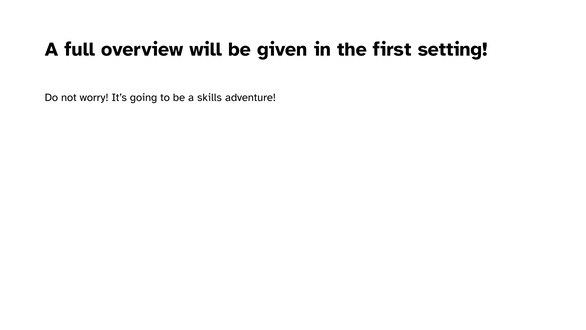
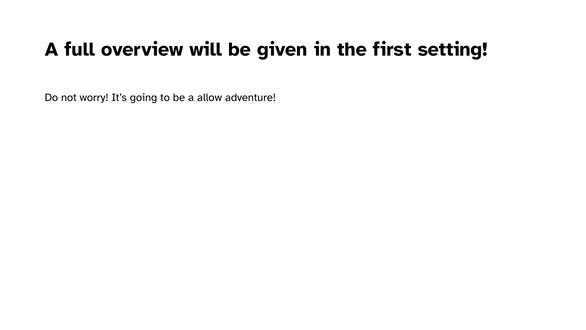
skills: skills -> allow
